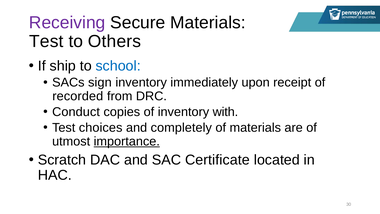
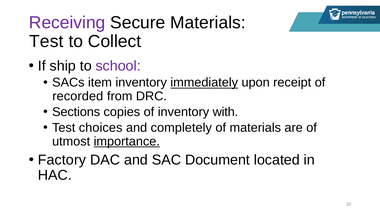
Others: Others -> Collect
school colour: blue -> purple
sign: sign -> item
immediately underline: none -> present
Conduct: Conduct -> Sections
Scratch: Scratch -> Factory
Certificate: Certificate -> Document
